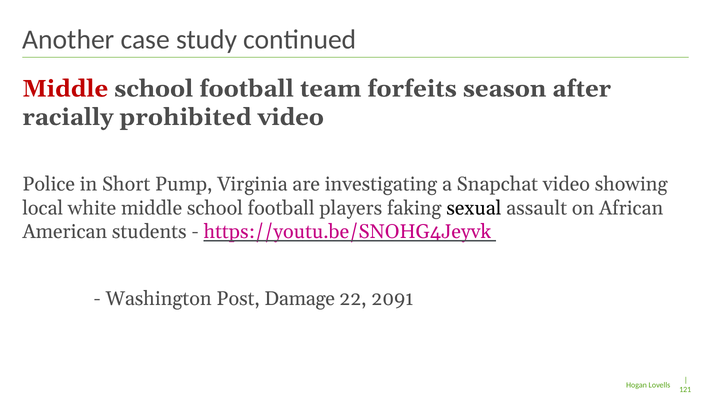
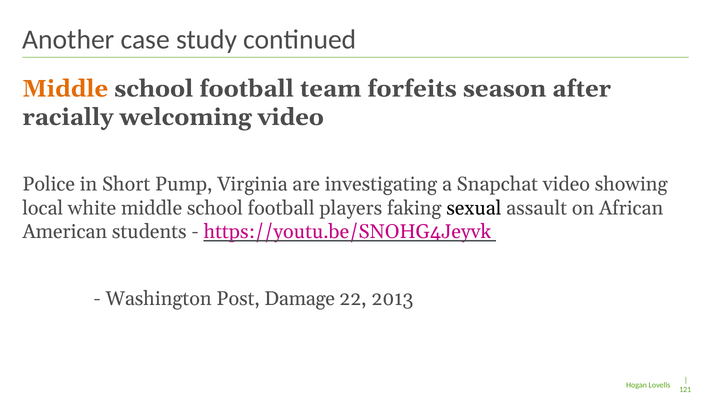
Middle at (65, 89) colour: red -> orange
prohibited: prohibited -> welcoming
2091: 2091 -> 2013
